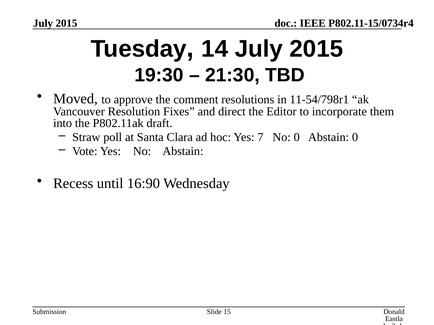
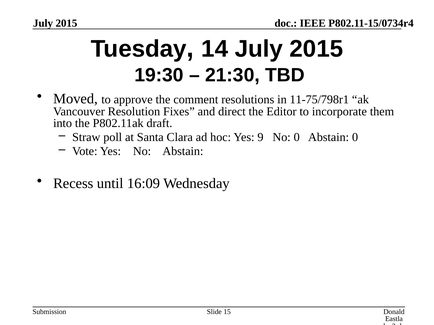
11-54/798r1: 11-54/798r1 -> 11-75/798r1
7: 7 -> 9
16:90: 16:90 -> 16:09
